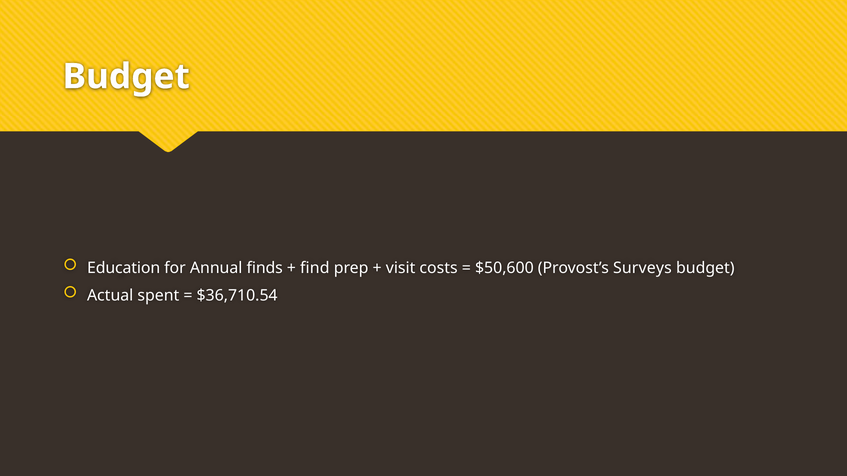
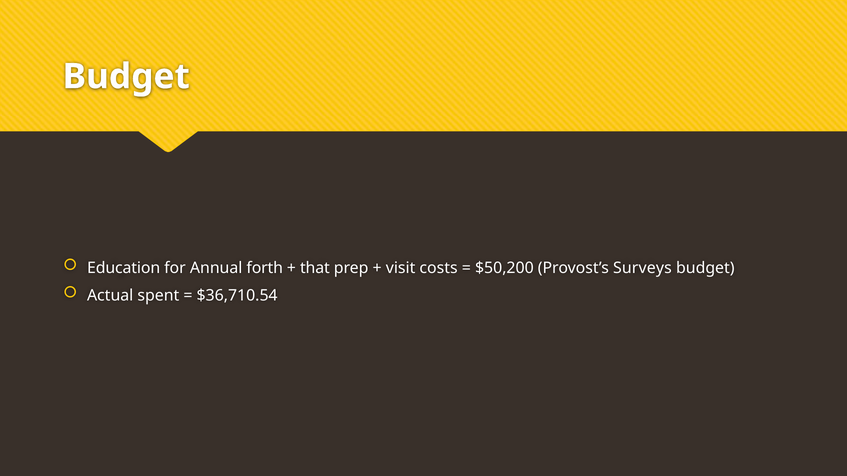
finds: finds -> forth
find: find -> that
$50,600: $50,600 -> $50,200
